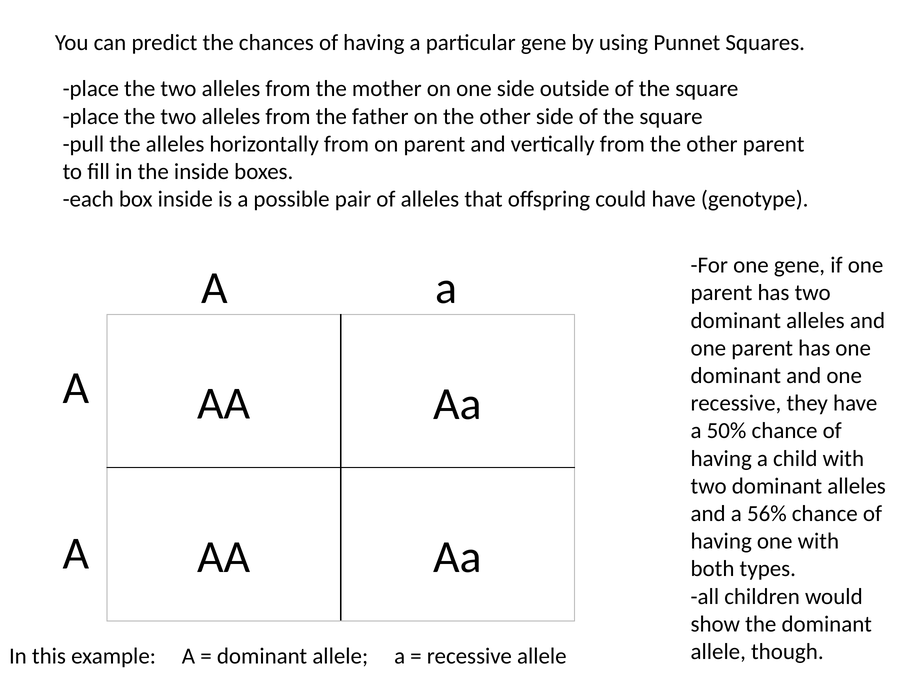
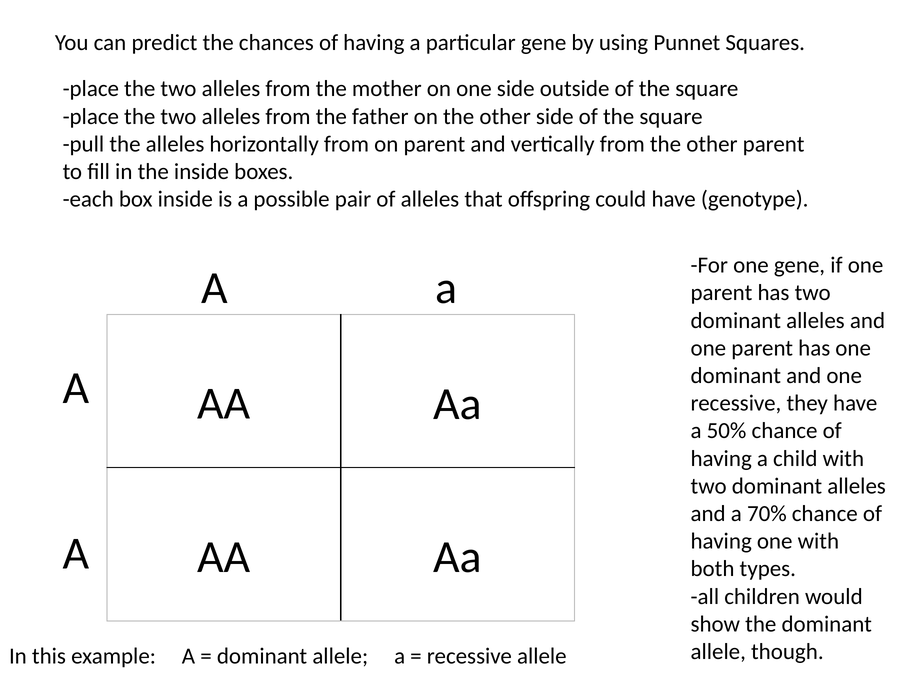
56%: 56% -> 70%
